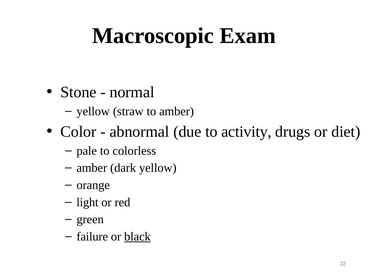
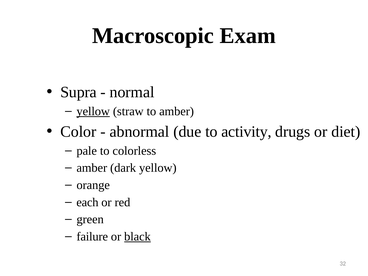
Stone: Stone -> Supra
yellow at (93, 111) underline: none -> present
light: light -> each
